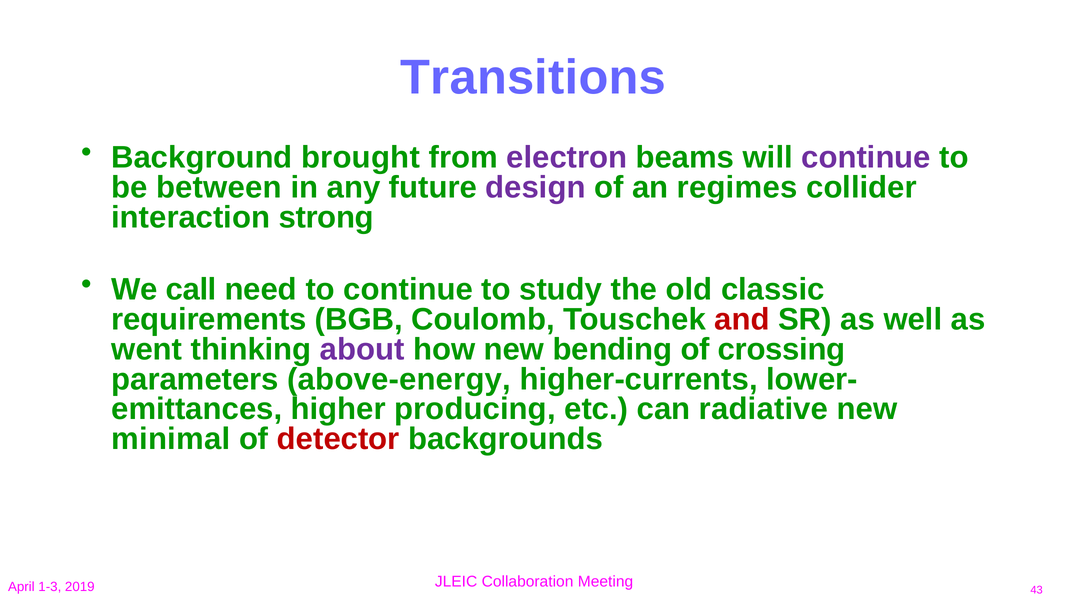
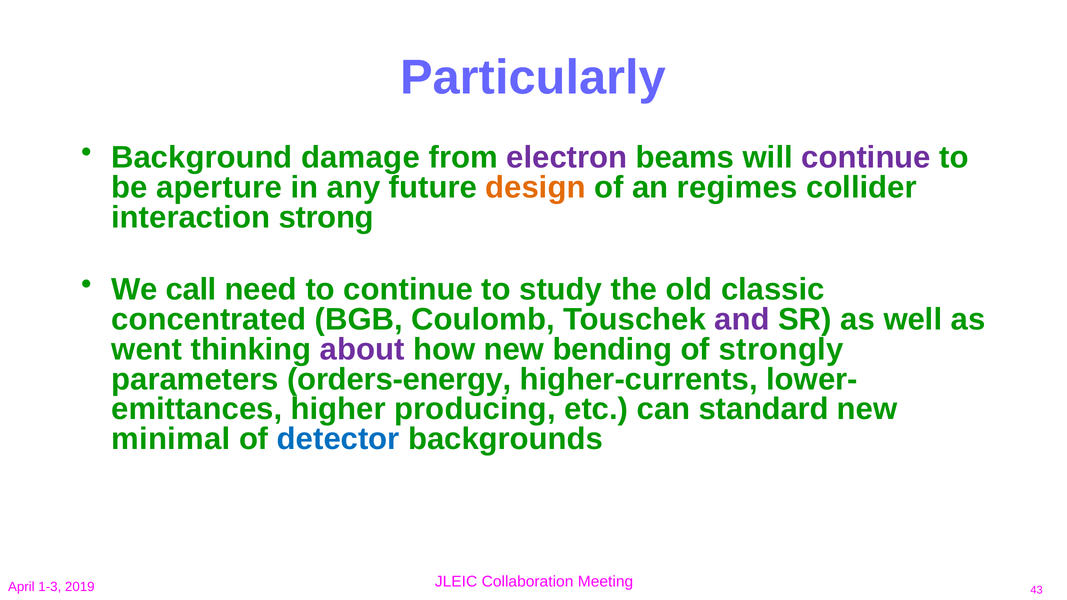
Transitions: Transitions -> Particularly
brought: brought -> damage
between: between -> aperture
design colour: purple -> orange
requirements: requirements -> concentrated
and colour: red -> purple
crossing: crossing -> strongly
above-energy: above-energy -> orders-energy
radiative: radiative -> standard
detector colour: red -> blue
